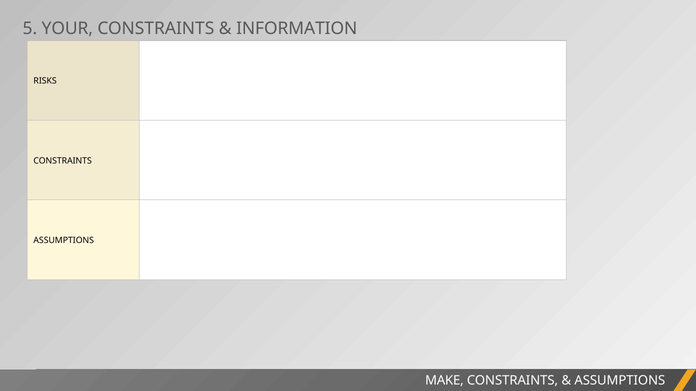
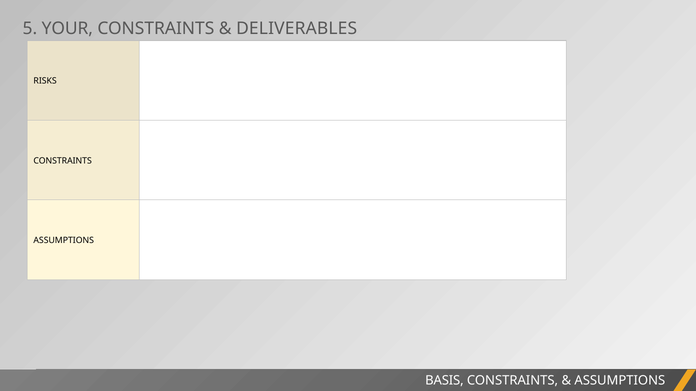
INFORMATION: INFORMATION -> DELIVERABLES
MAKE: MAKE -> BASIS
